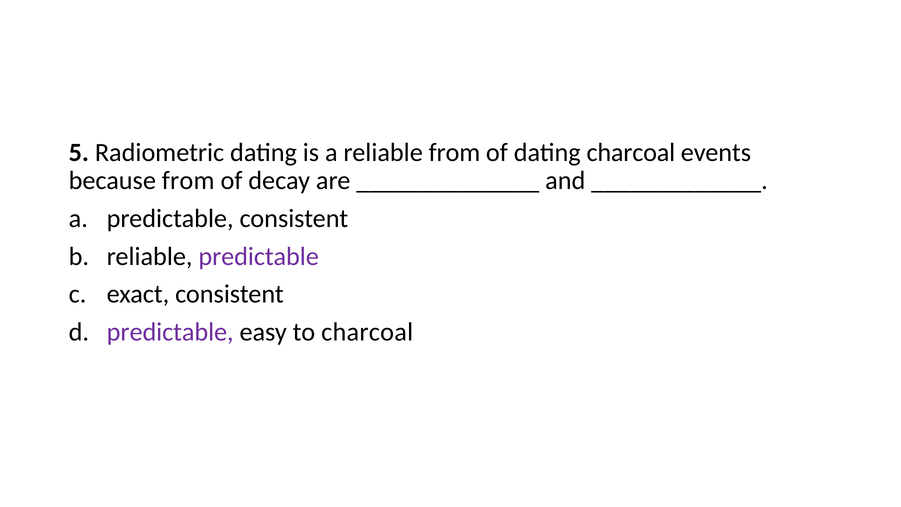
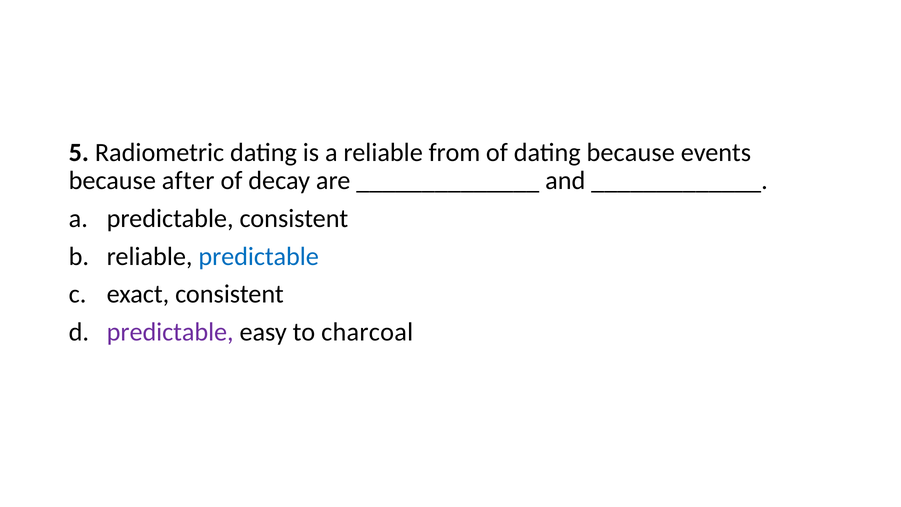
dating charcoal: charcoal -> because
because from: from -> after
predictable at (259, 256) colour: purple -> blue
